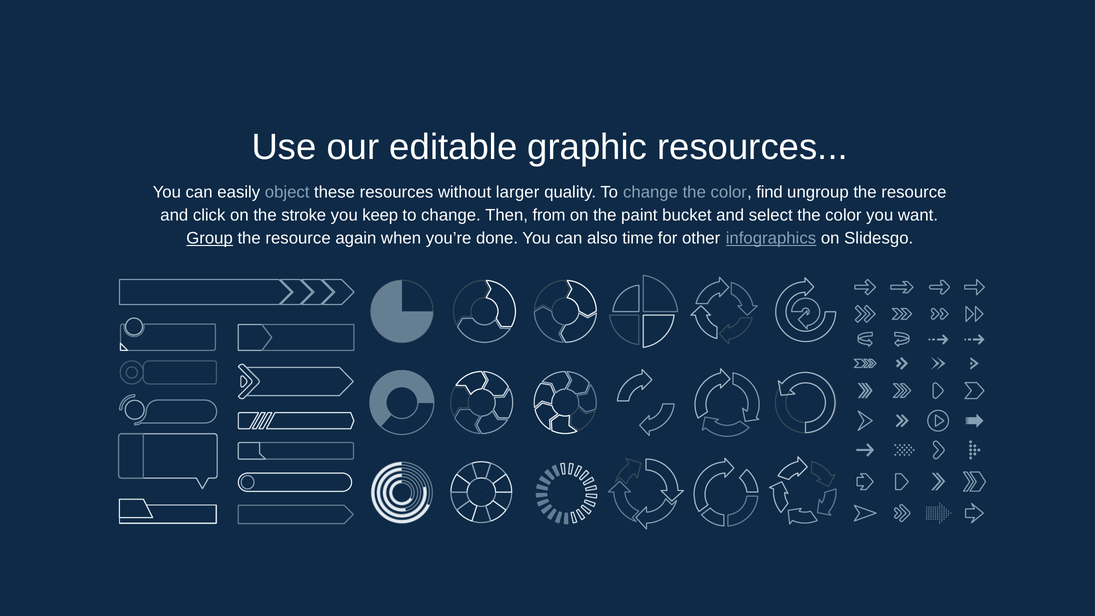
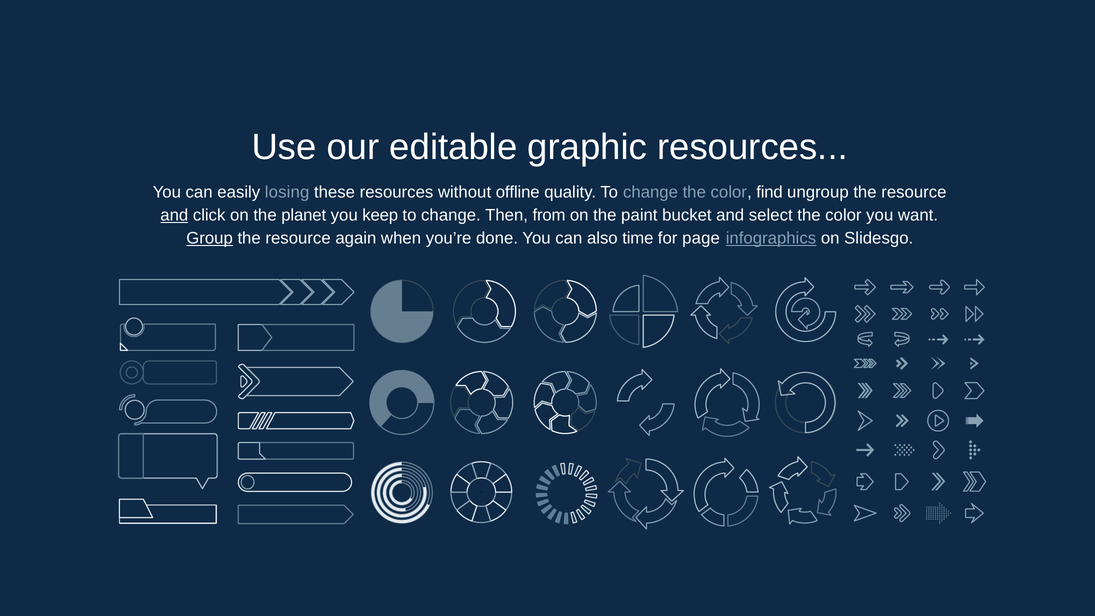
object: object -> losing
larger: larger -> offline
and at (174, 215) underline: none -> present
stroke: stroke -> planet
other: other -> page
